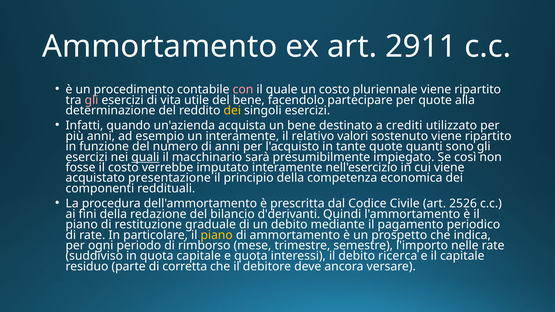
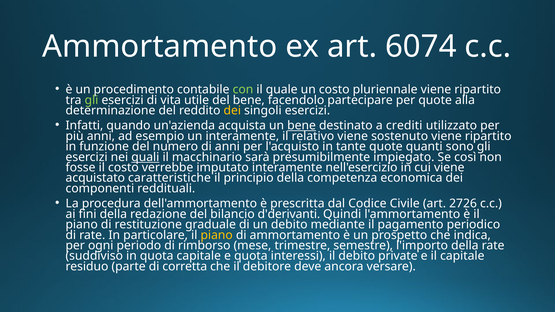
2911: 2911 -> 6074
con colour: pink -> light green
gli at (91, 100) colour: pink -> light green
bene at (302, 126) underline: none -> present
relativo valori: valori -> viene
presentazione: presentazione -> caratteristiche
2526: 2526 -> 2726
l'importo nelle: nelle -> della
ricerca: ricerca -> private
